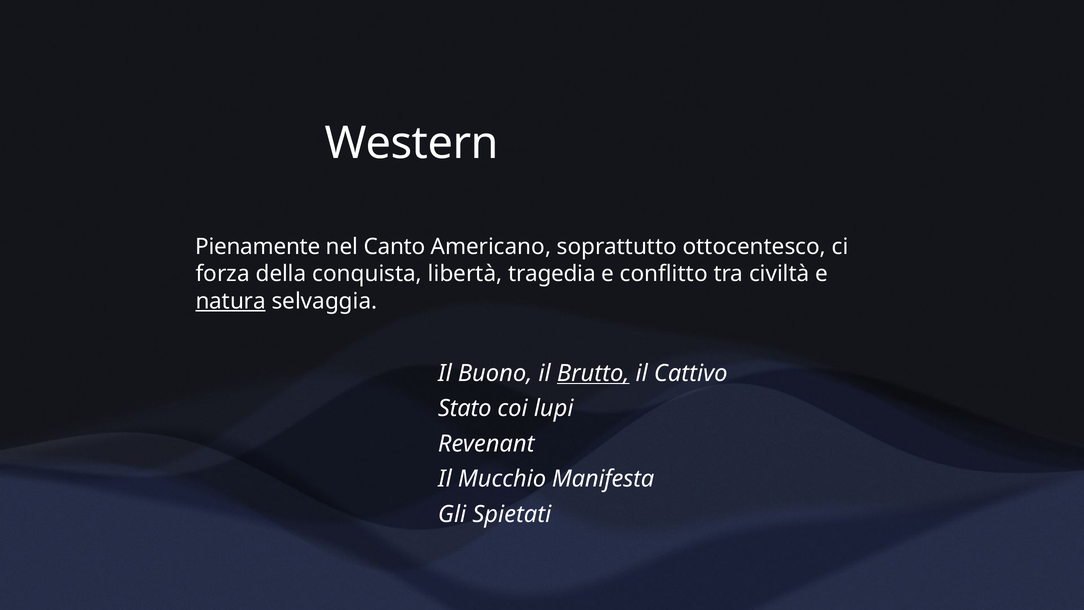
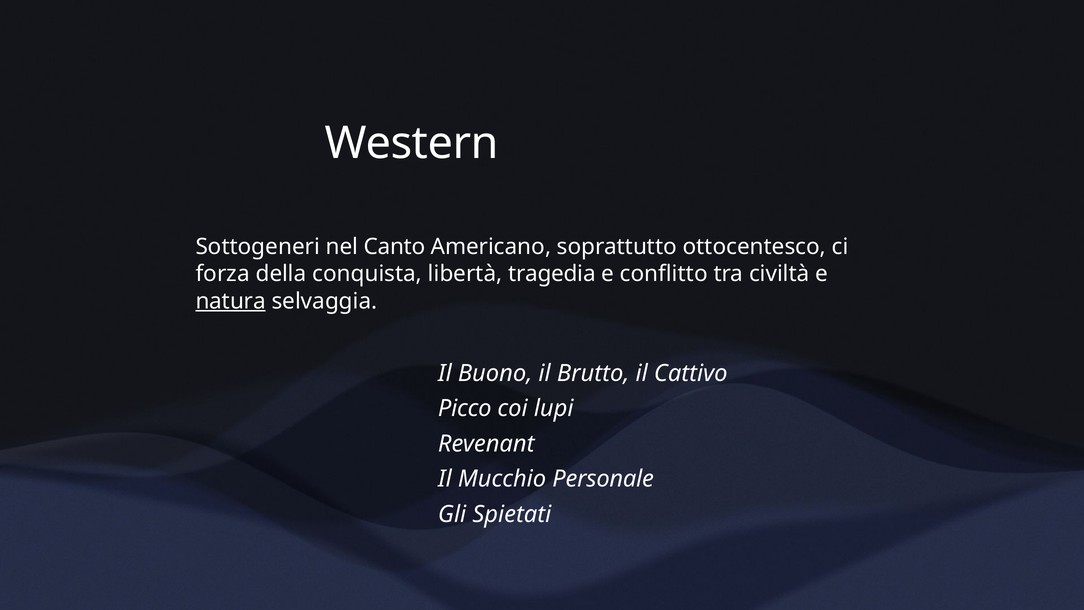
Pienamente: Pienamente -> Sottogeneri
Brutto underline: present -> none
Stato: Stato -> Picco
Manifesta: Manifesta -> Personale
